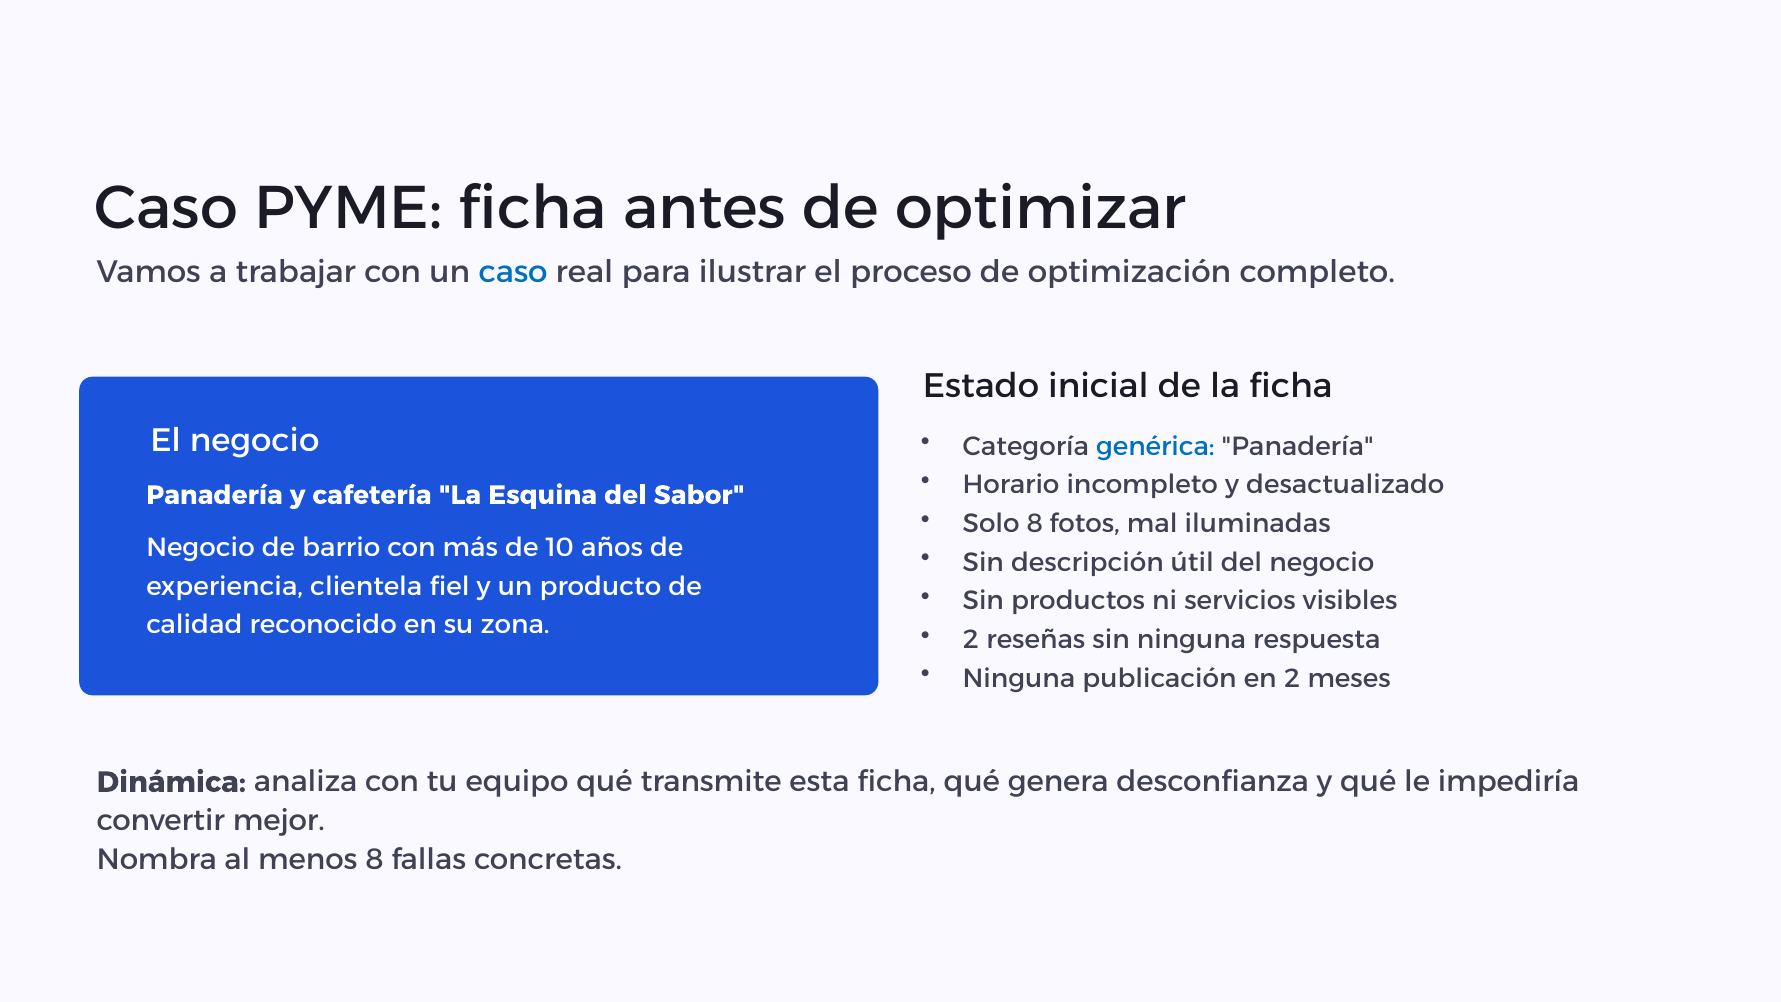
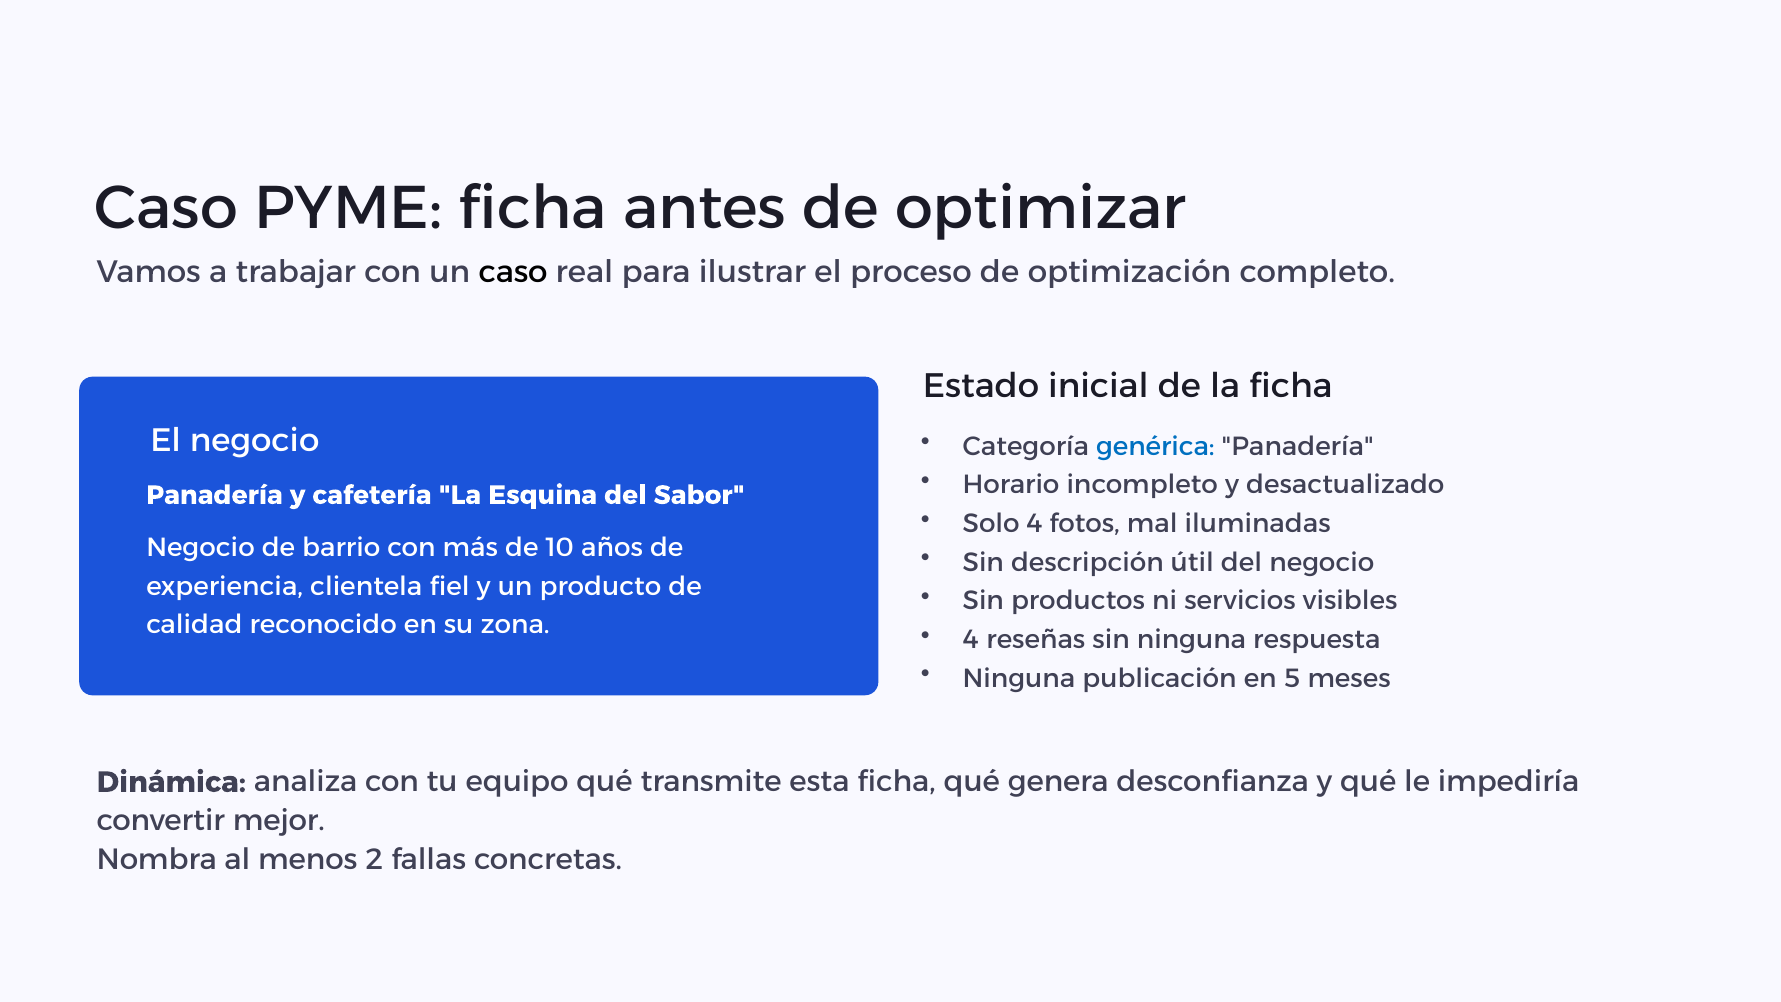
caso at (513, 272) colour: blue -> black
Solo 8: 8 -> 4
2 at (971, 640): 2 -> 4
en 2: 2 -> 5
menos 8: 8 -> 2
